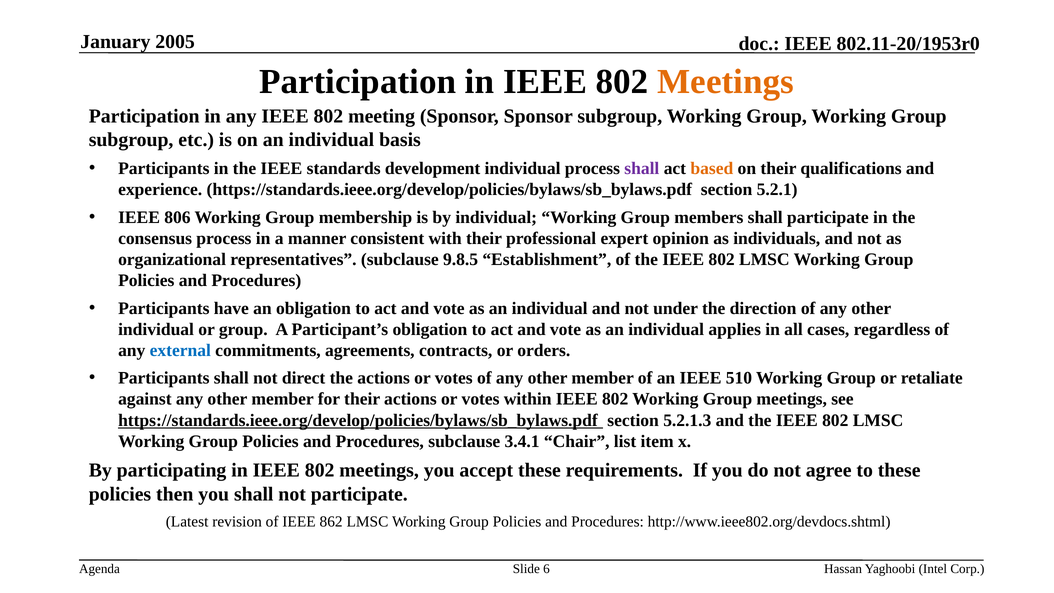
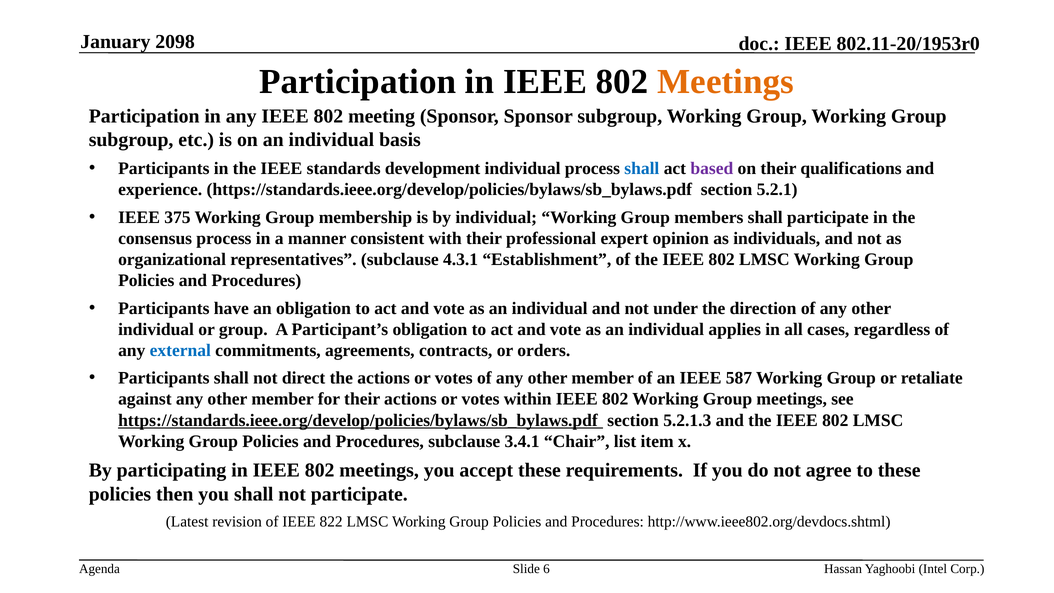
2005: 2005 -> 2098
shall at (642, 169) colour: purple -> blue
based colour: orange -> purple
806: 806 -> 375
9.8.5: 9.8.5 -> 4.3.1
510: 510 -> 587
862: 862 -> 822
